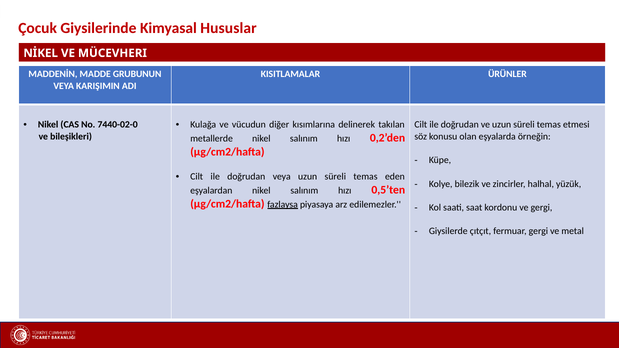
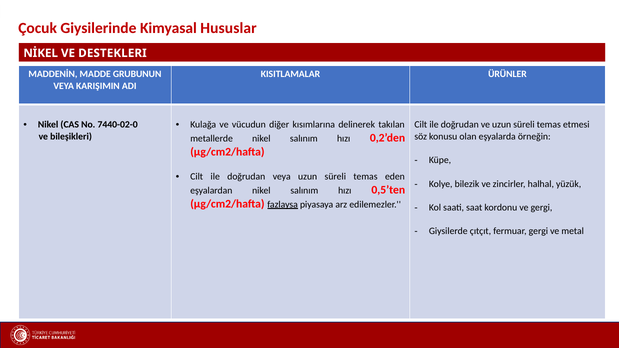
MÜCEVHERI: MÜCEVHERI -> DESTEKLERI
